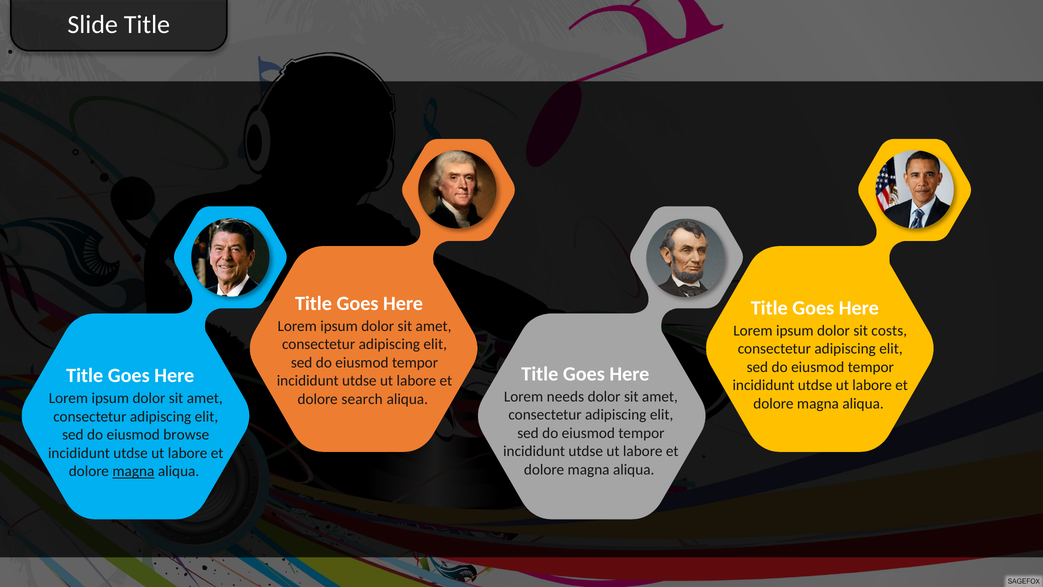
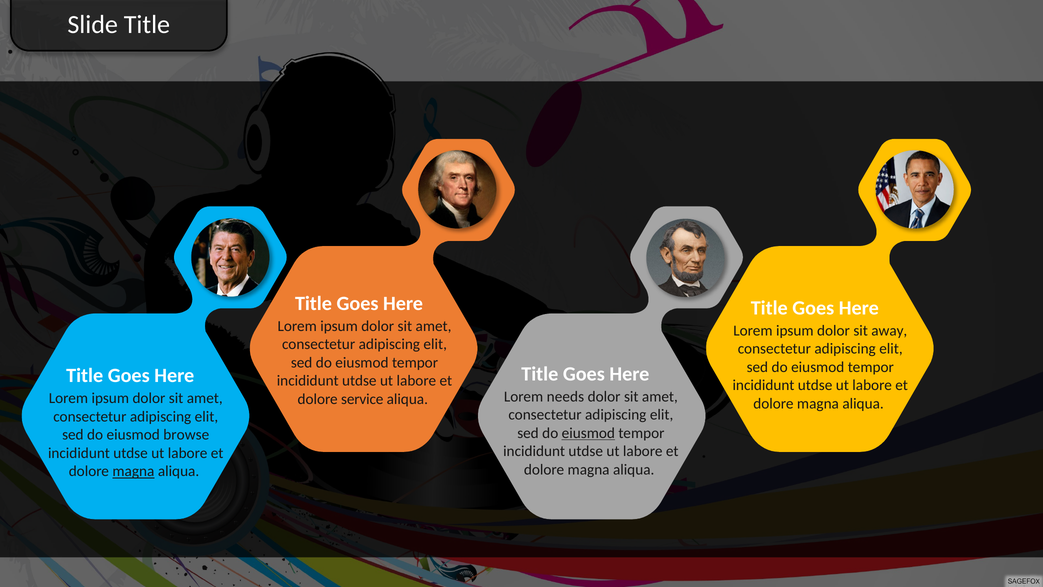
costs: costs -> away
search: search -> service
eiusmod at (588, 433) underline: none -> present
